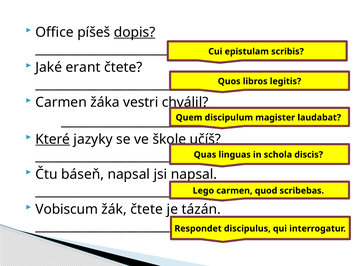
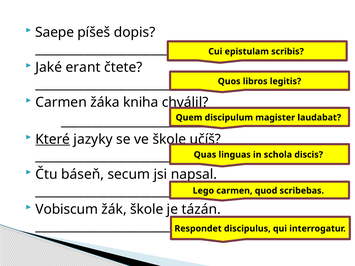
Office: Office -> Saepe
dopis underline: present -> none
vestri: vestri -> kniha
báseň napsal: napsal -> secum
žák čtete: čtete -> škole
